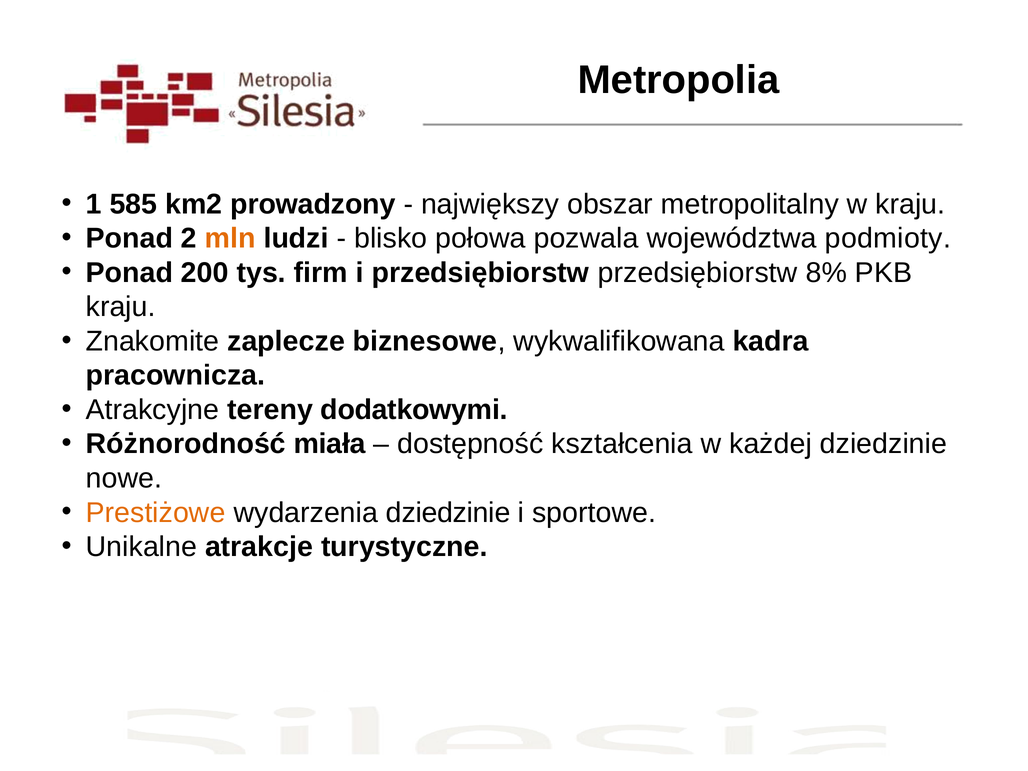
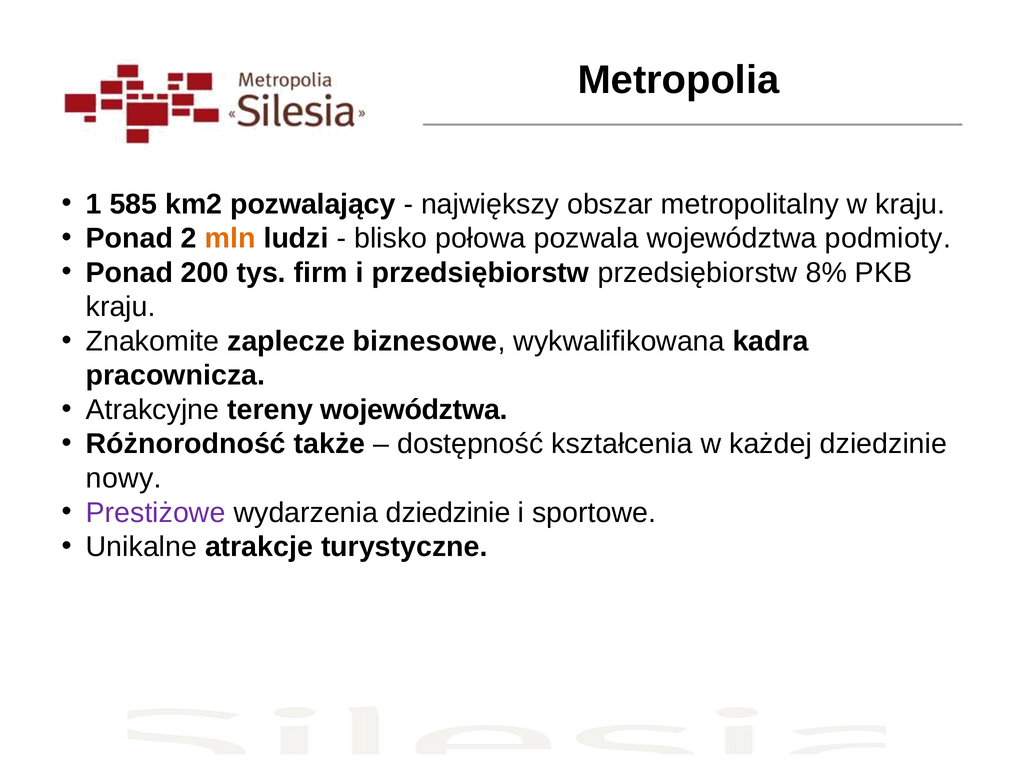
prowadzony: prowadzony -> pozwalający
tereny dodatkowymi: dodatkowymi -> województwa
miała: miała -> także
nowe: nowe -> nowy
Prestiżowe colour: orange -> purple
